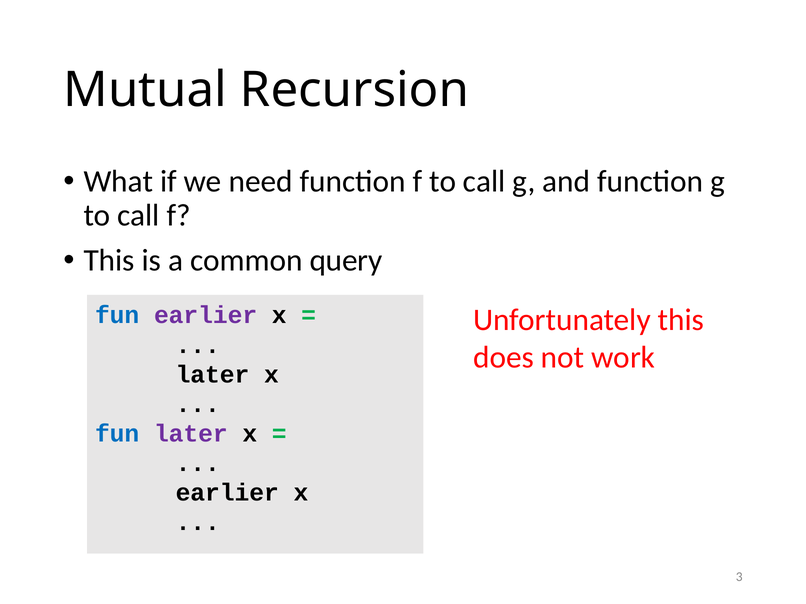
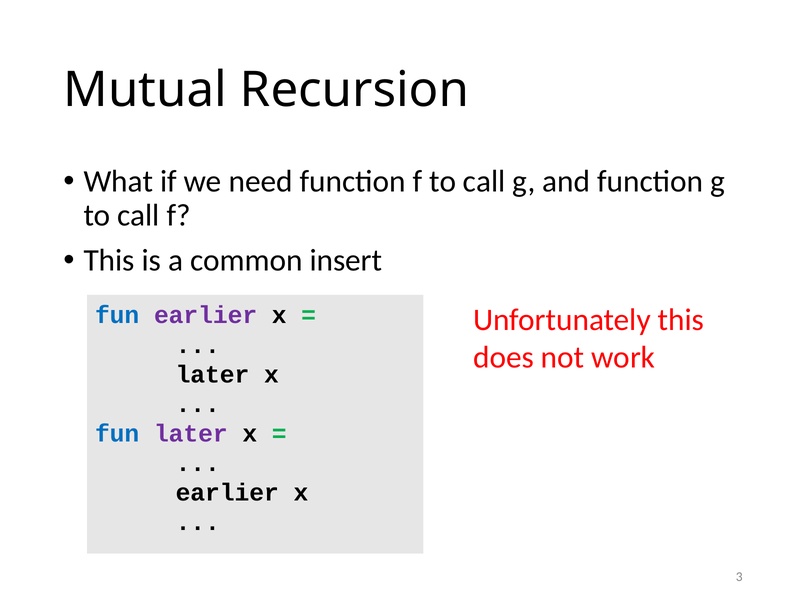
query: query -> insert
